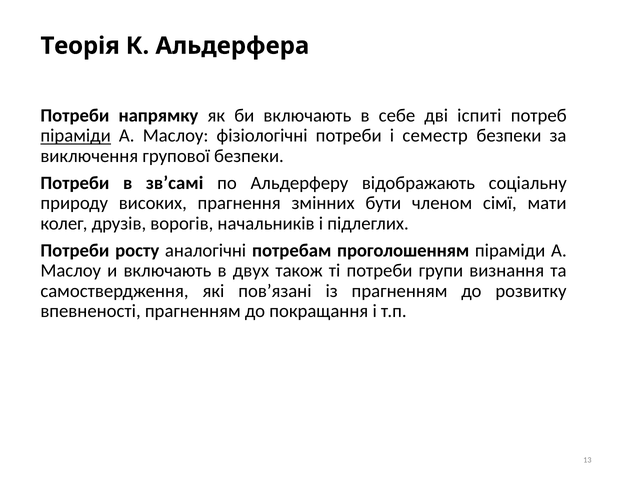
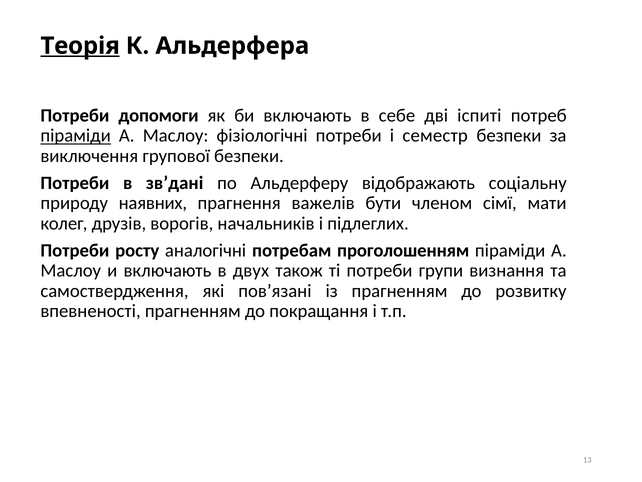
Теорія underline: none -> present
напрямку: напрямку -> допомоги
зв’самі: зв’самі -> зв’дані
високих: високих -> наявних
змінних: змінних -> важелів
